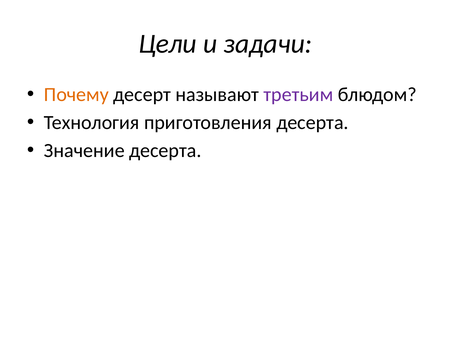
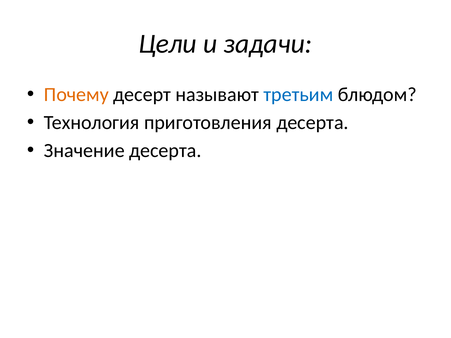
третьим colour: purple -> blue
